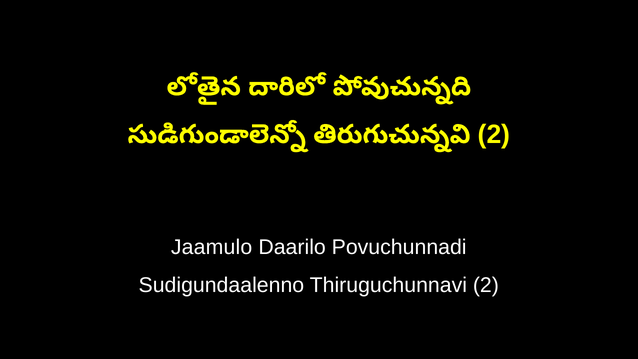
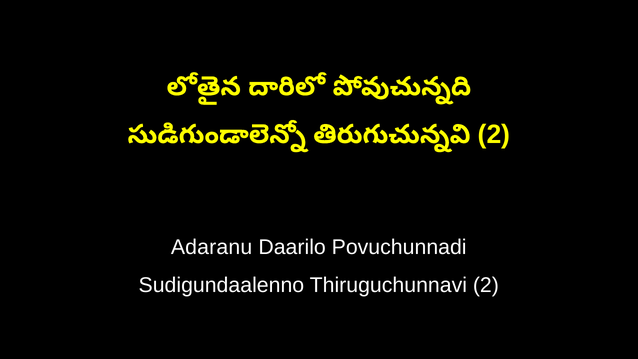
Jaamulo: Jaamulo -> Adaranu
